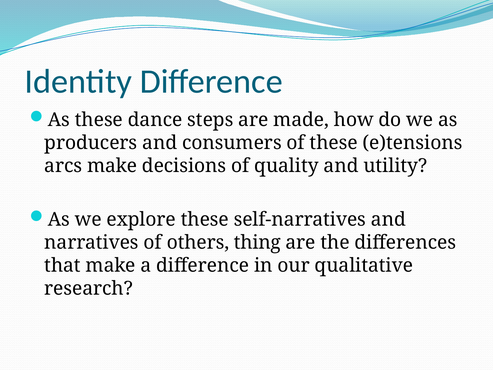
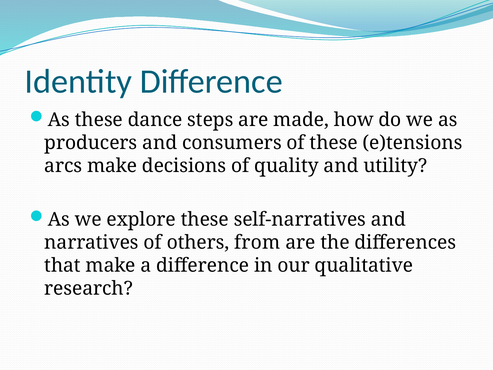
thing: thing -> from
